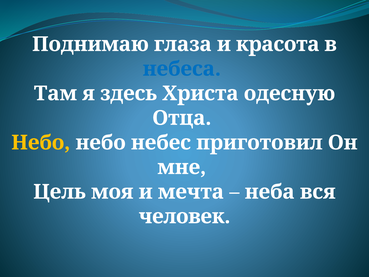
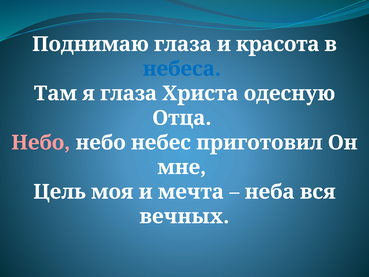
я здесь: здесь -> глаза
Небо at (41, 143) colour: yellow -> pink
человек: человек -> вечных
